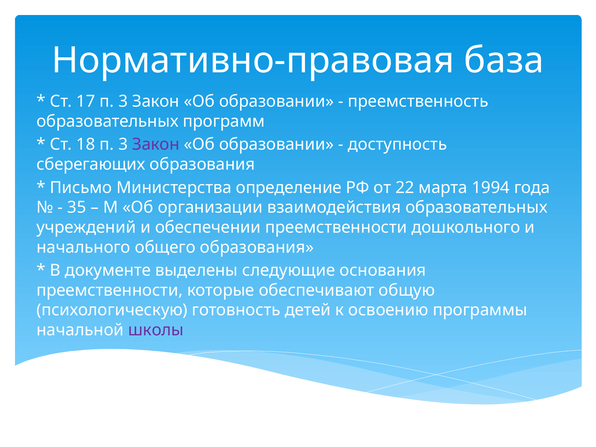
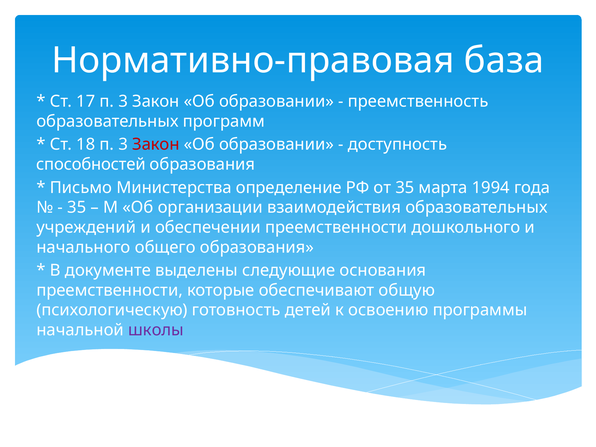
Закон at (156, 145) colour: purple -> red
сберегающих: сберегающих -> способностей
от 22: 22 -> 35
